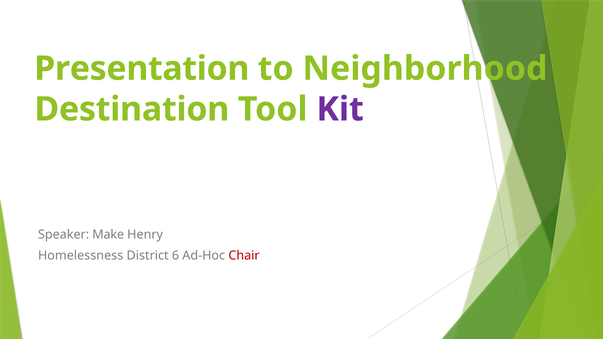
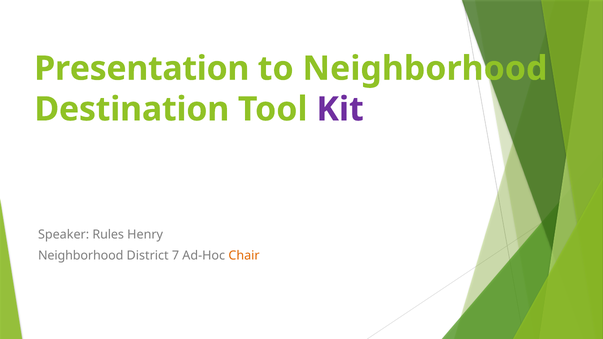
Make: Make -> Rules
Homelessness at (81, 256): Homelessness -> Neighborhood
6: 6 -> 7
Chair colour: red -> orange
